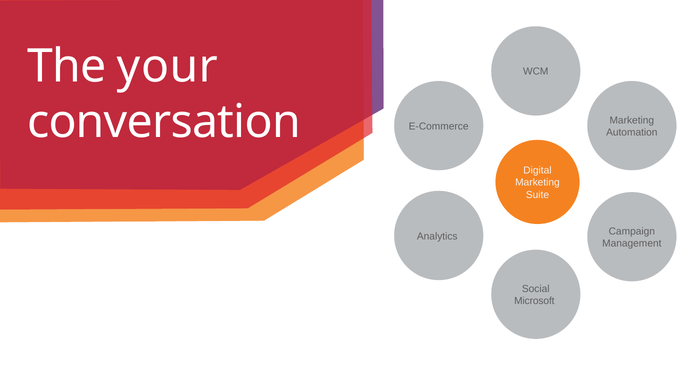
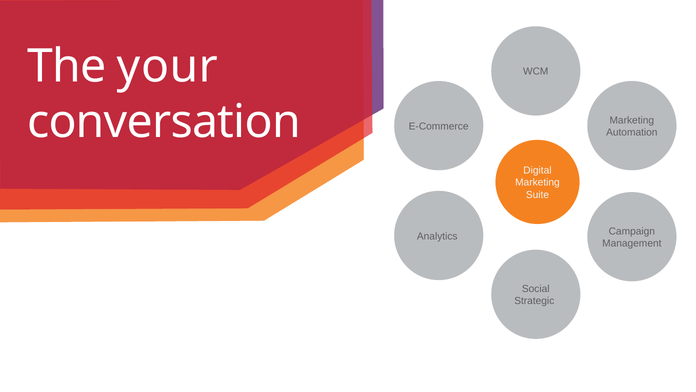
Microsoft: Microsoft -> Strategic
